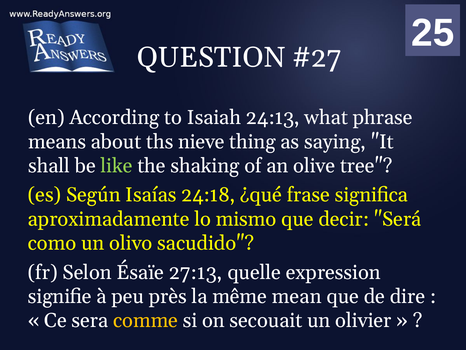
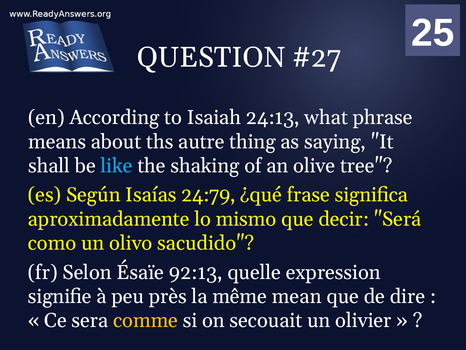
nieve: nieve -> autre
like colour: light green -> light blue
24:18: 24:18 -> 24:79
27:13: 27:13 -> 92:13
